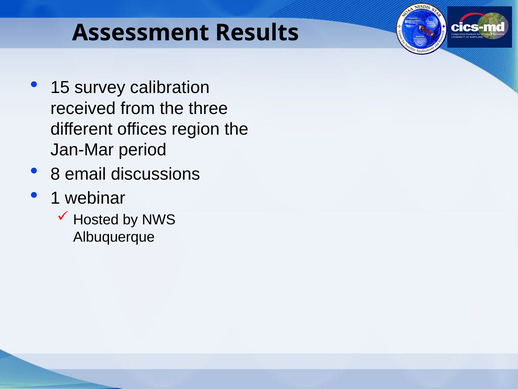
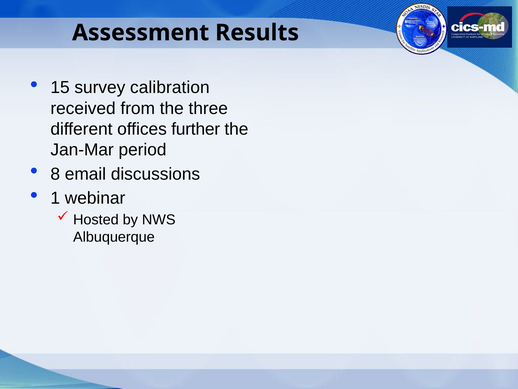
region: region -> further
